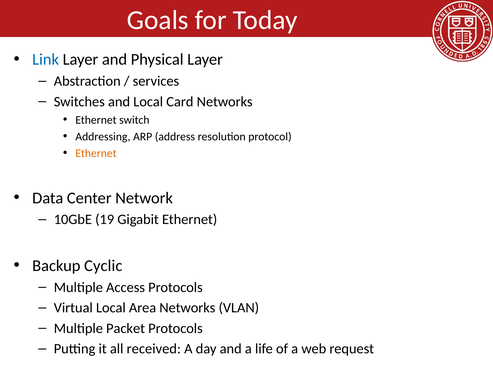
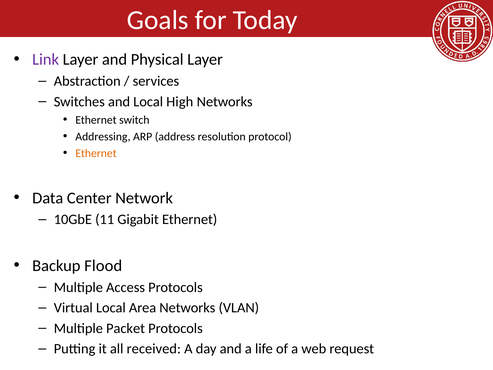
Link colour: blue -> purple
Card: Card -> High
19: 19 -> 11
Cyclic: Cyclic -> Flood
